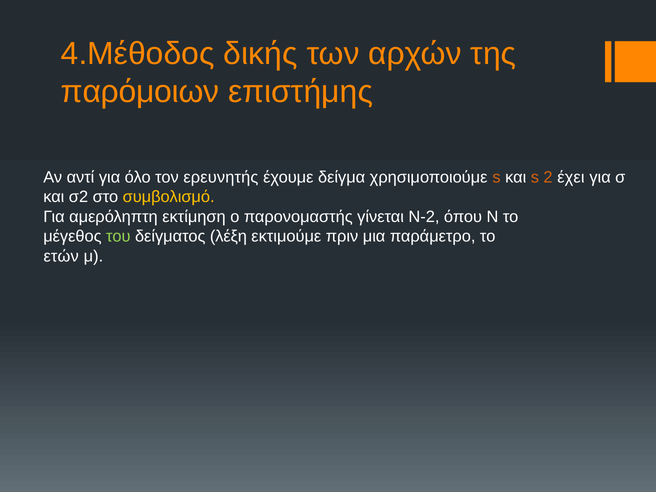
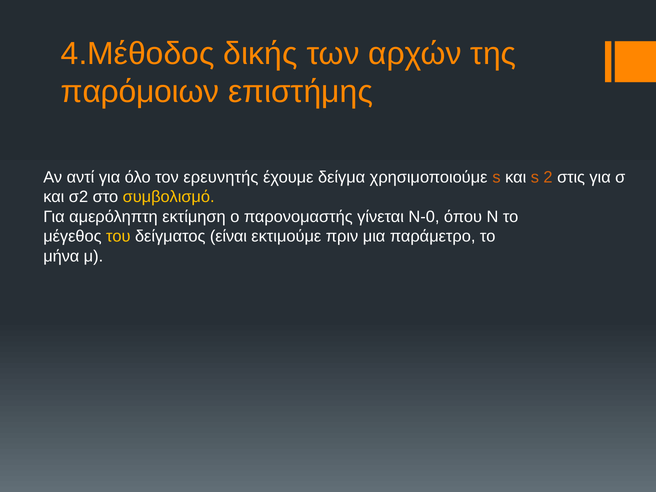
έχει: έχει -> στις
Ν-2: Ν-2 -> Ν-0
του colour: light green -> yellow
λέξη: λέξη -> είναι
ετών: ετών -> μήνα
